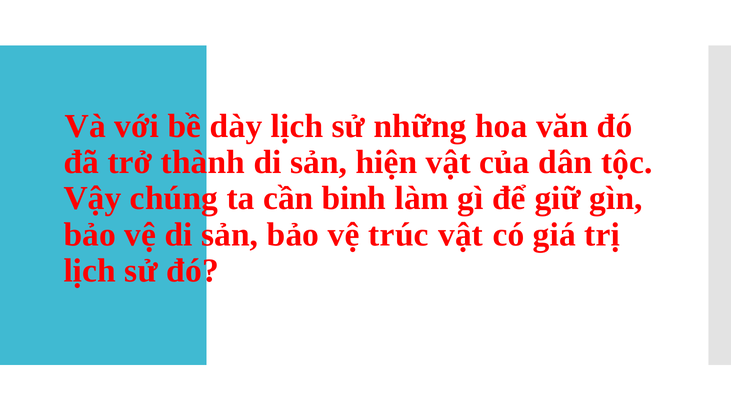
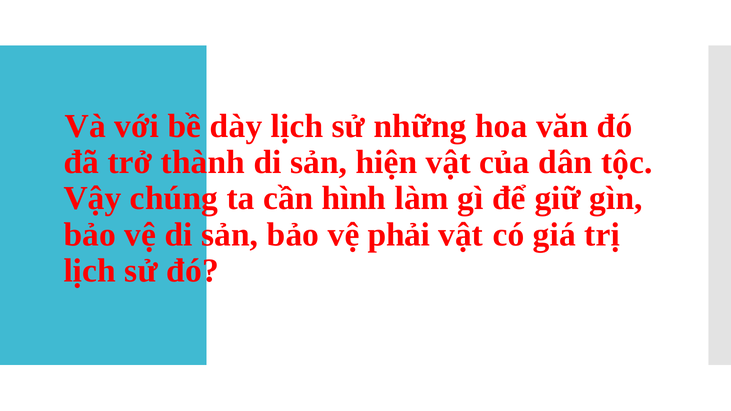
binh: binh -> hình
trúc: trúc -> phải
